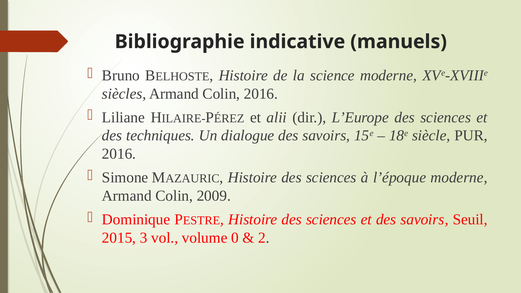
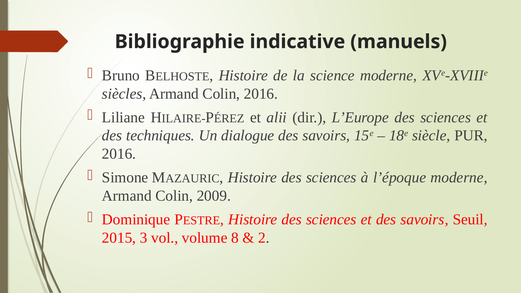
0: 0 -> 8
